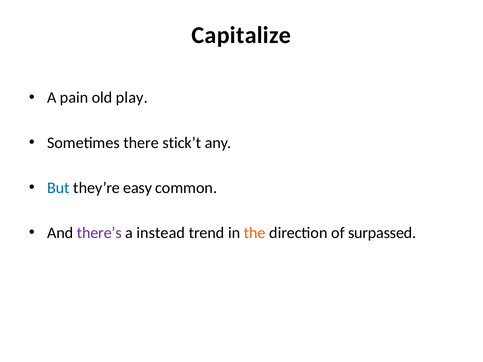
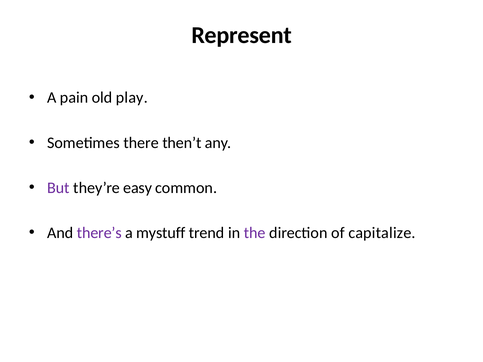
Capitalize: Capitalize -> Represent
stick’t: stick’t -> then’t
But colour: blue -> purple
instead: instead -> mystuff
the colour: orange -> purple
surpassed: surpassed -> capitalize
